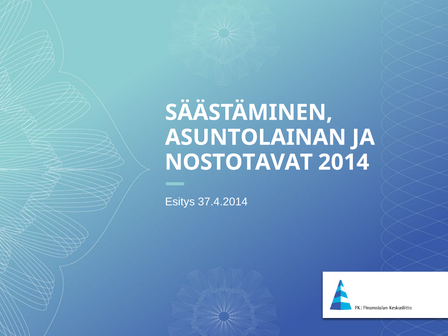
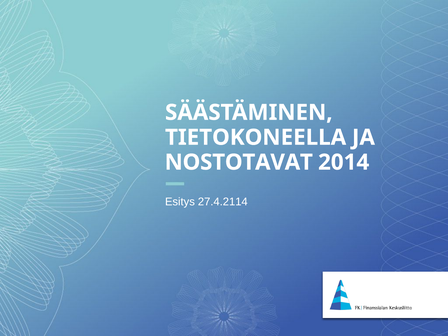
ASUNTOLAINAN: ASUNTOLAINAN -> TIETOKONEELLA
37.4.2014: 37.4.2014 -> 27.4.2114
